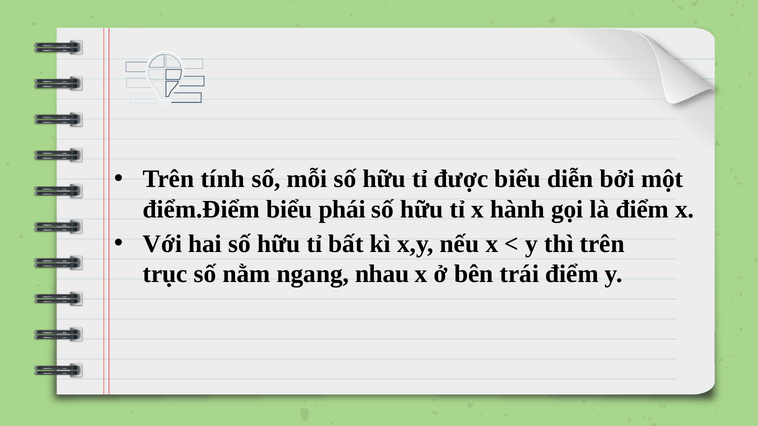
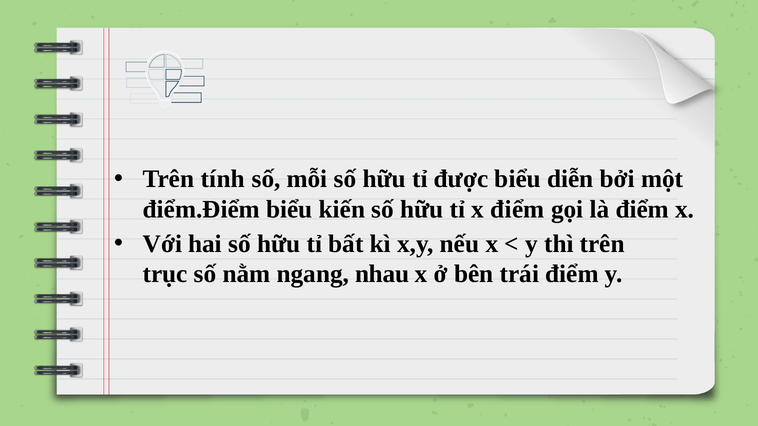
phái: phái -> kiến
x hành: hành -> điểm
